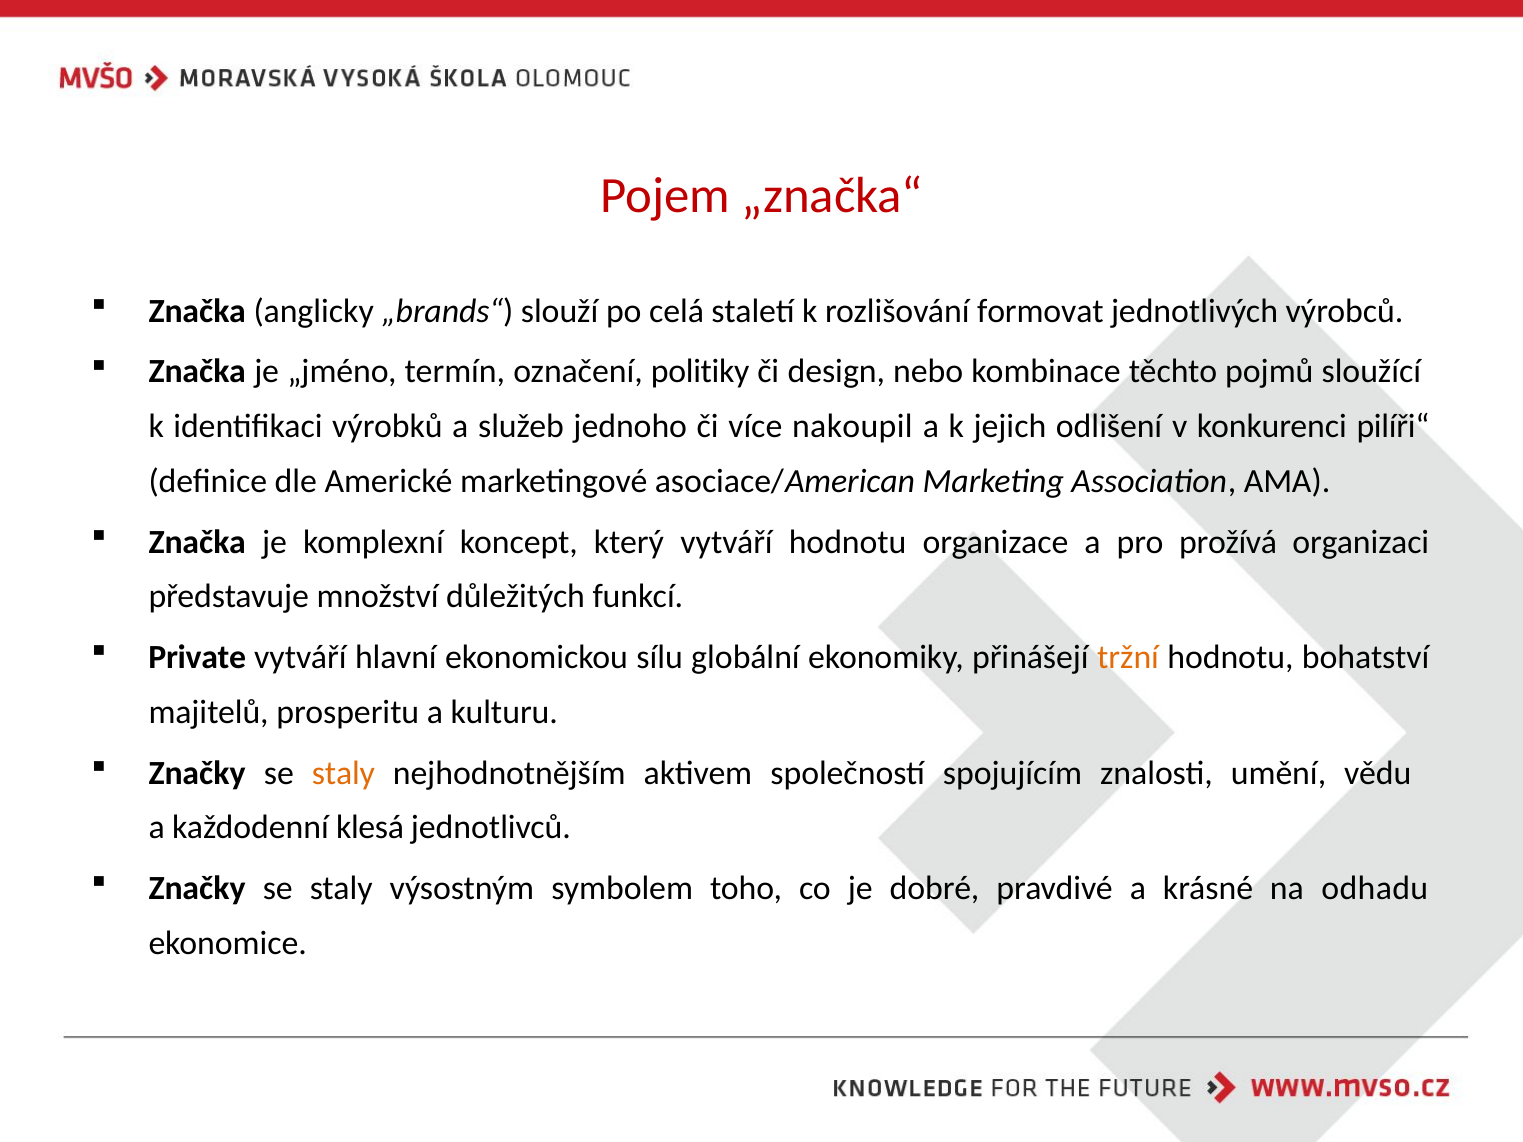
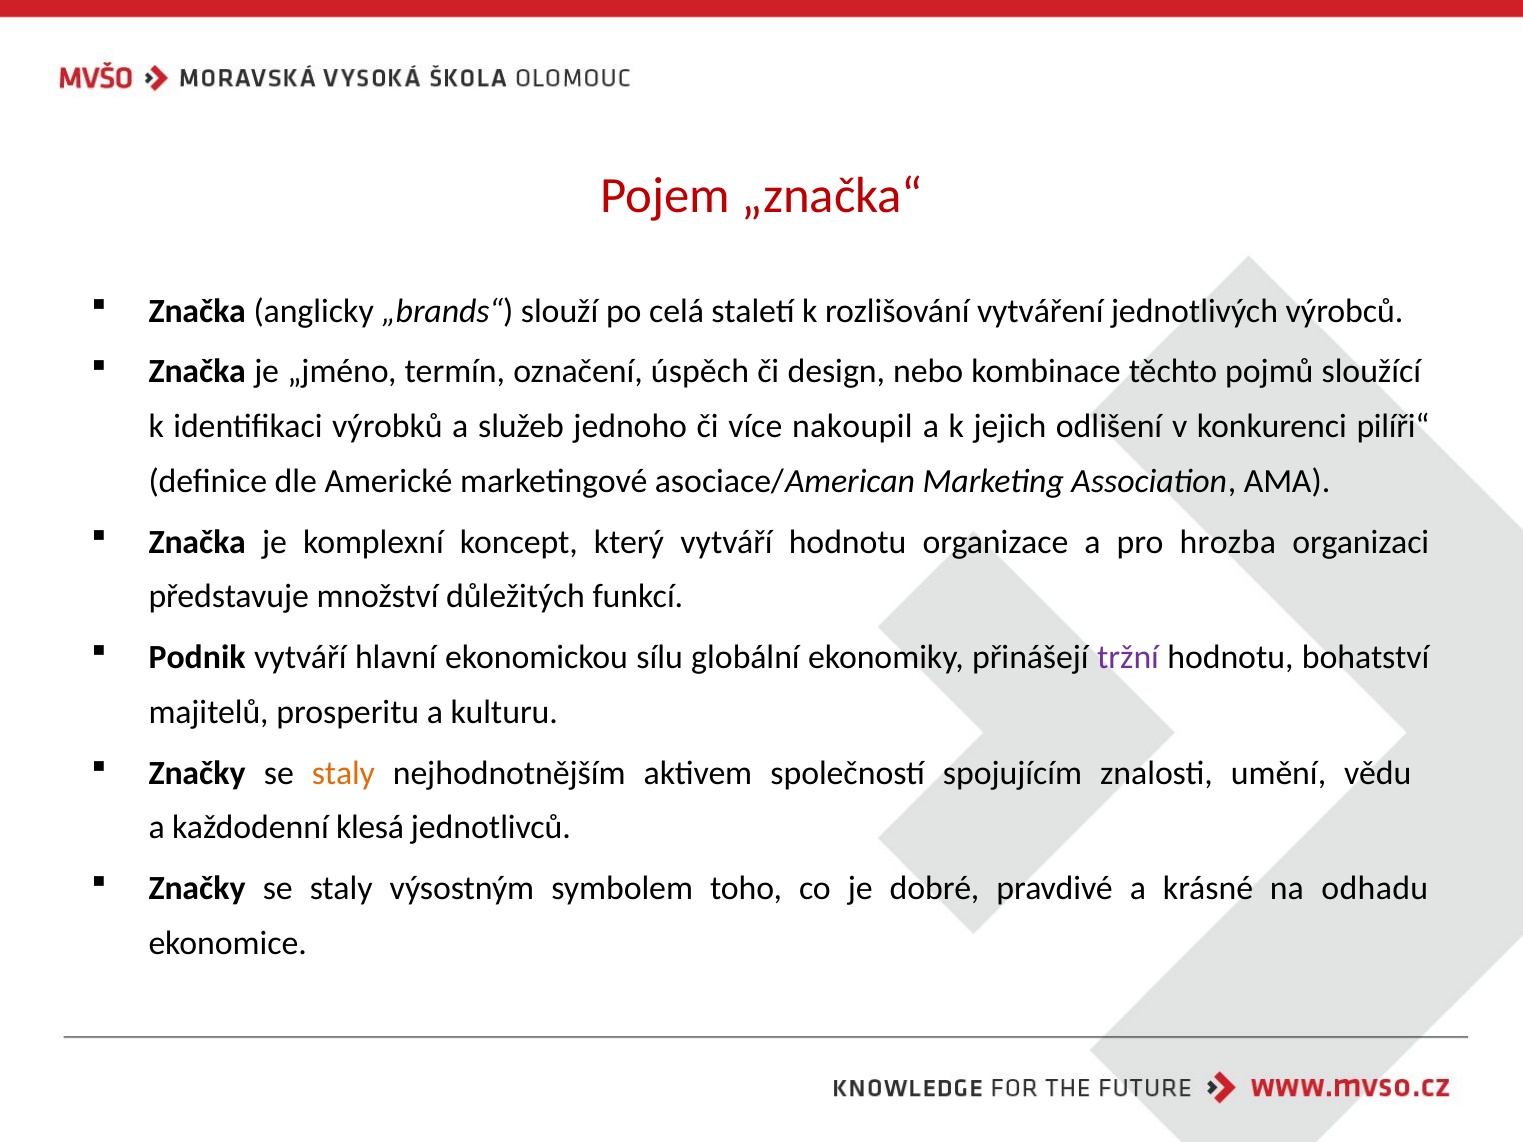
formovat: formovat -> vytváření
politiky: politiky -> úspěch
prožívá: prožívá -> hrozba
Private: Private -> Podnik
tržní colour: orange -> purple
